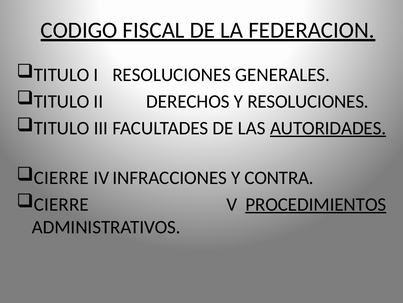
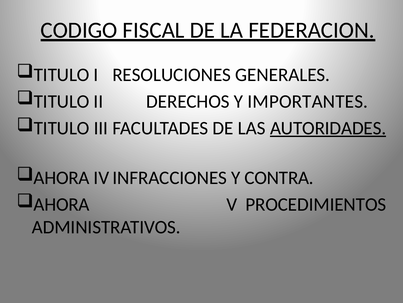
Y RESOLUCIONES: RESOLUCIONES -> IMPORTANTES
CIERRE at (61, 177): CIERRE -> AHORA
CIERRE at (61, 204): CIERRE -> AHORA
PROCEDIMIENTOS underline: present -> none
